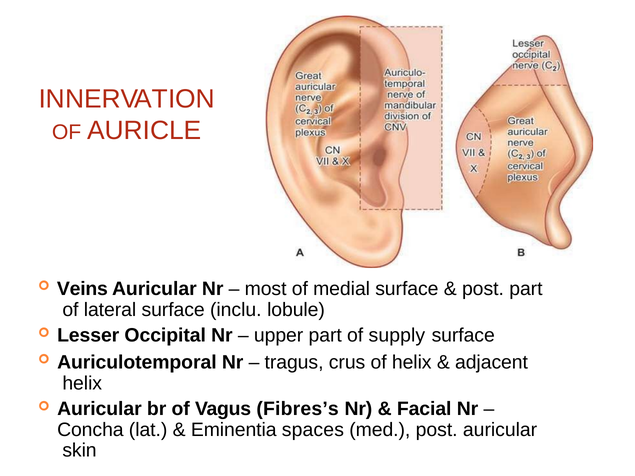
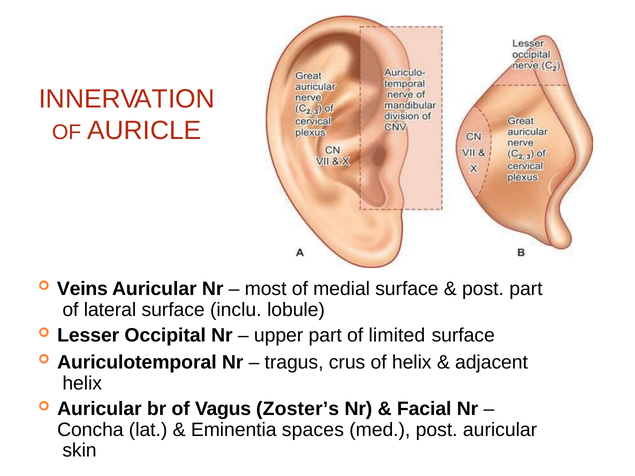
supply: supply -> limited
Fibres’s: Fibres’s -> Zoster’s
